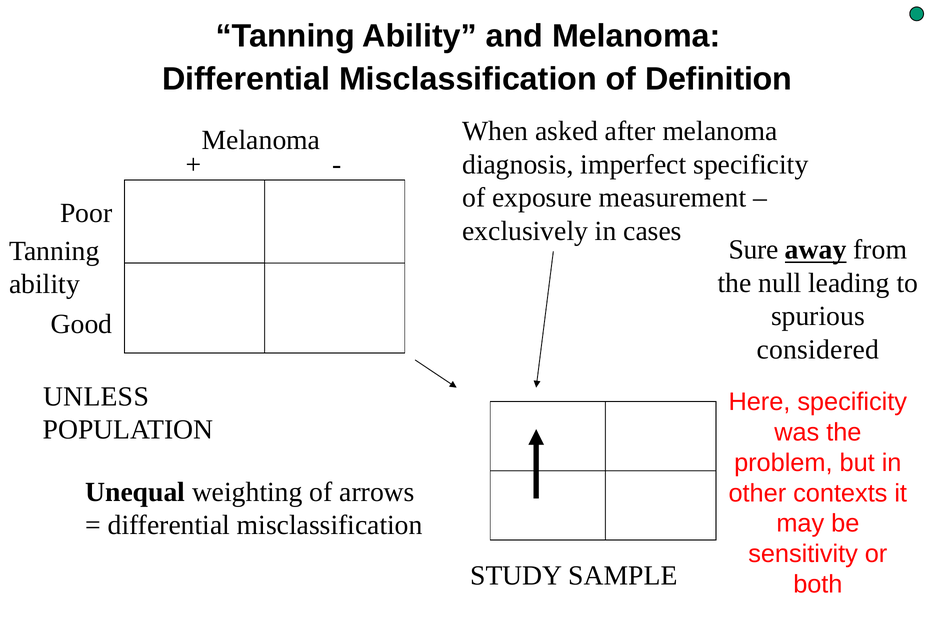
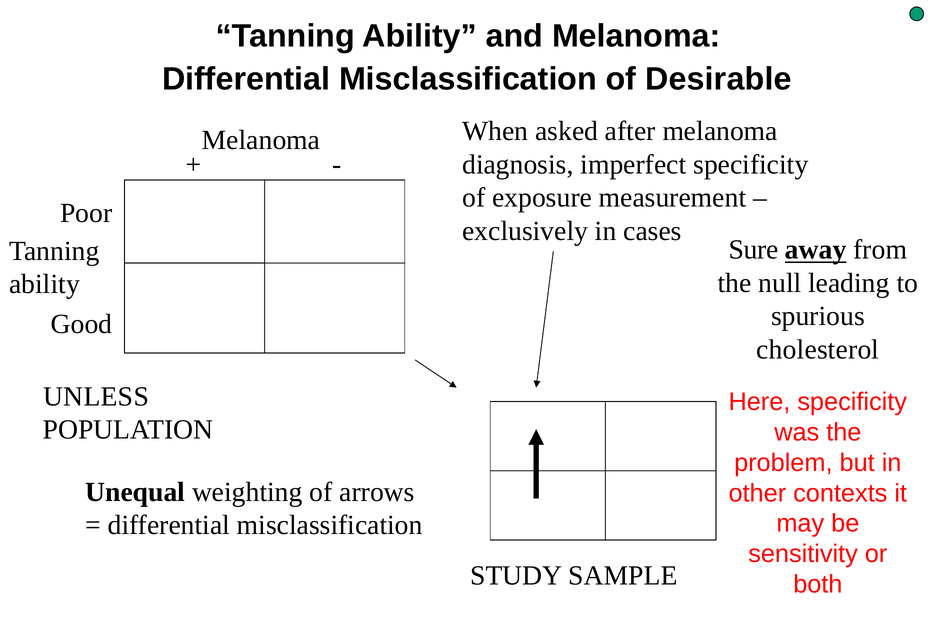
Definition: Definition -> Desirable
considered: considered -> cholesterol
